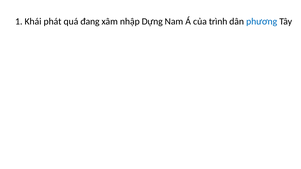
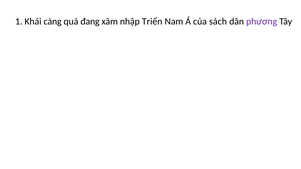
phát: phát -> càng
Dựng: Dựng -> Triển
trình: trình -> sách
phương colour: blue -> purple
